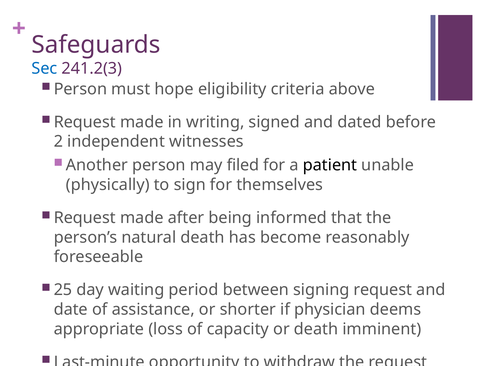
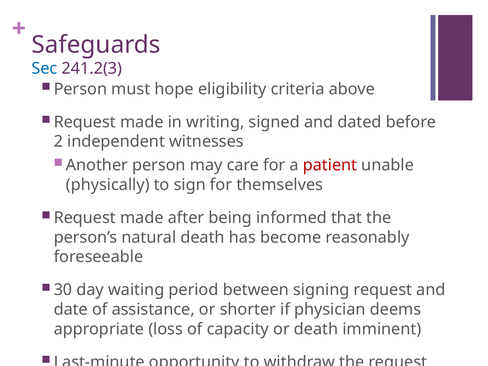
filed: filed -> care
patient colour: black -> red
25: 25 -> 30
